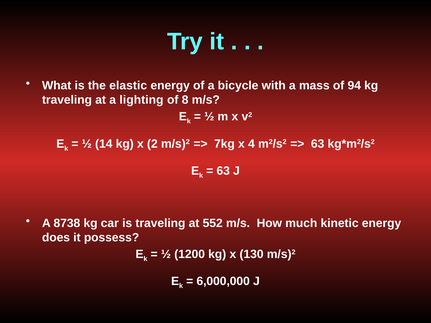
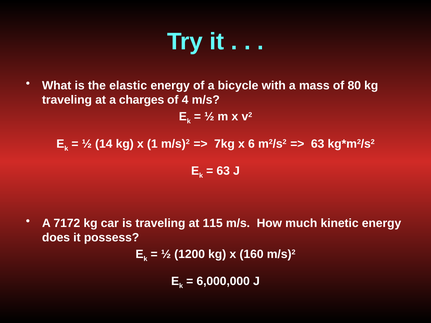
94: 94 -> 80
lighting: lighting -> charges
8: 8 -> 4
2: 2 -> 1
4: 4 -> 6
8738: 8738 -> 7172
552: 552 -> 115
130: 130 -> 160
